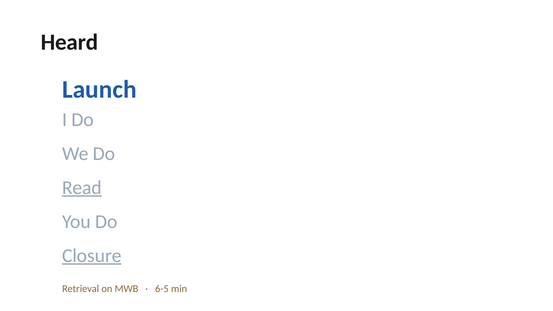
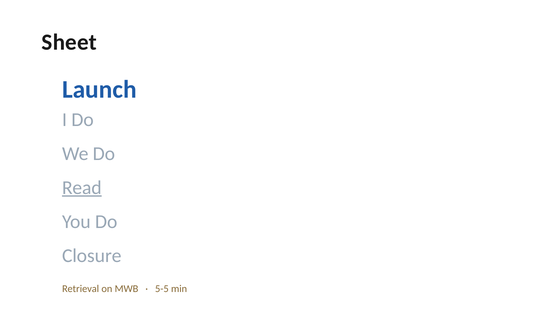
Heard: Heard -> Sheet
Closure underline: present -> none
6-5: 6-5 -> 5-5
